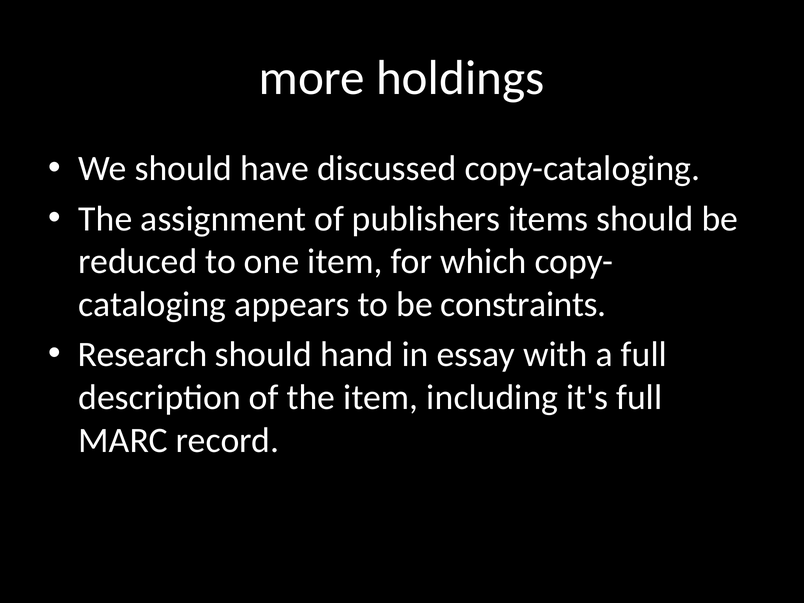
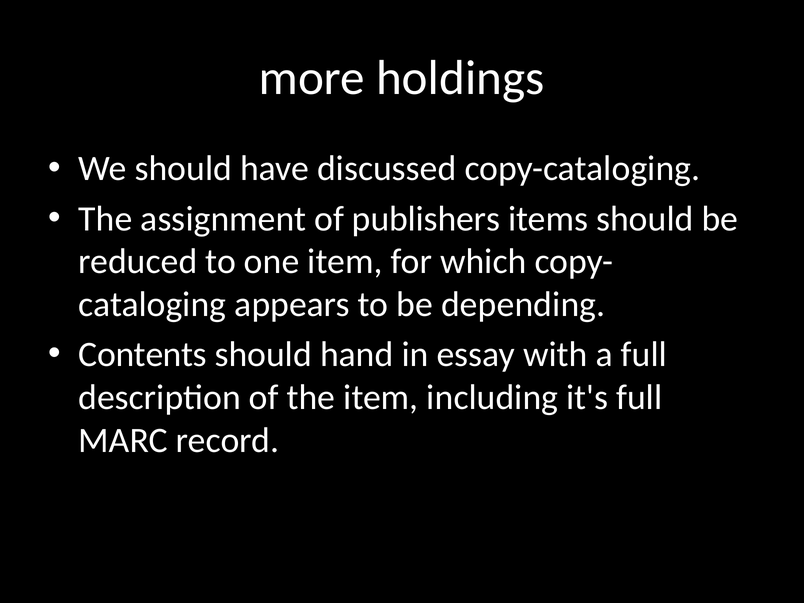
constraints: constraints -> depending
Research: Research -> Contents
